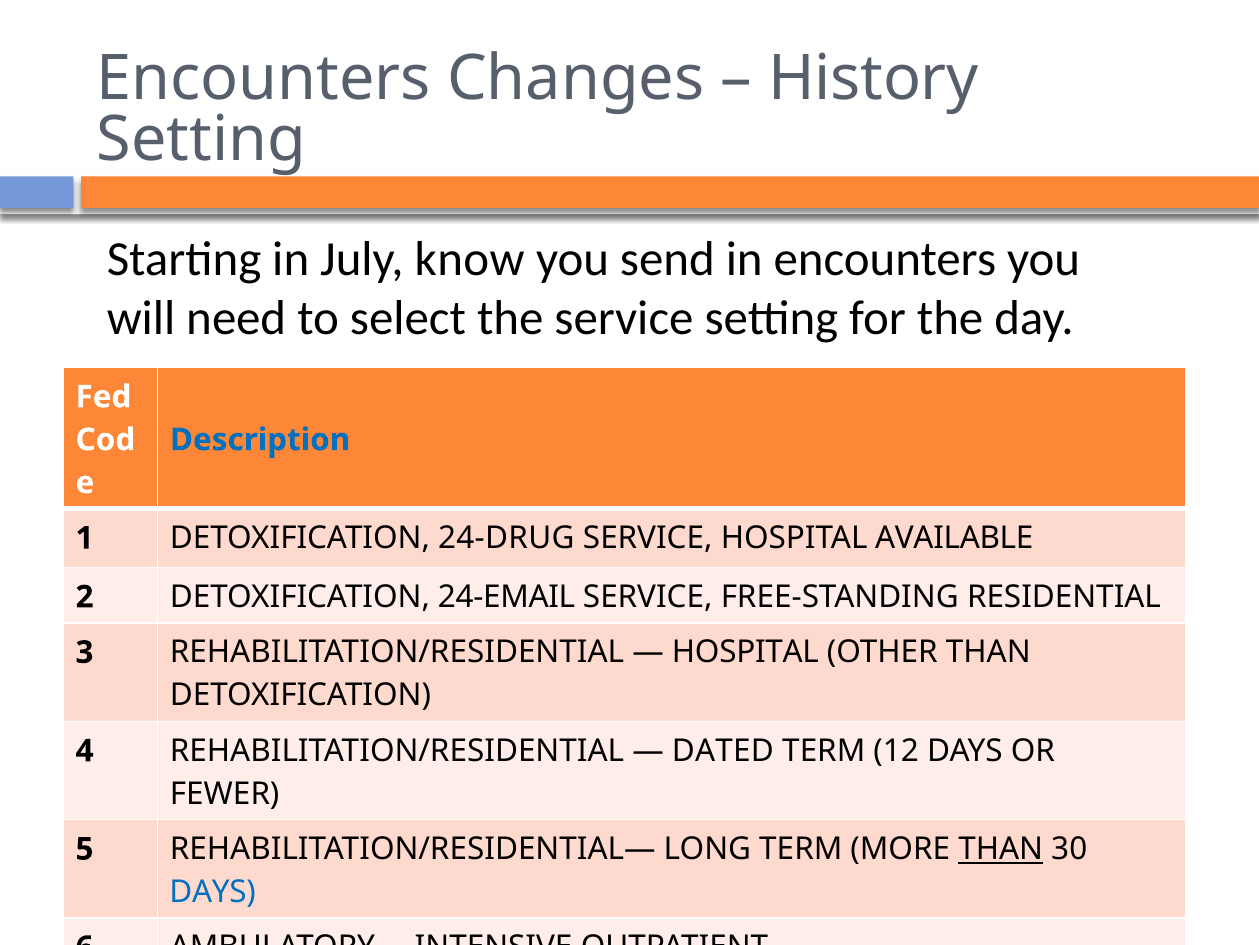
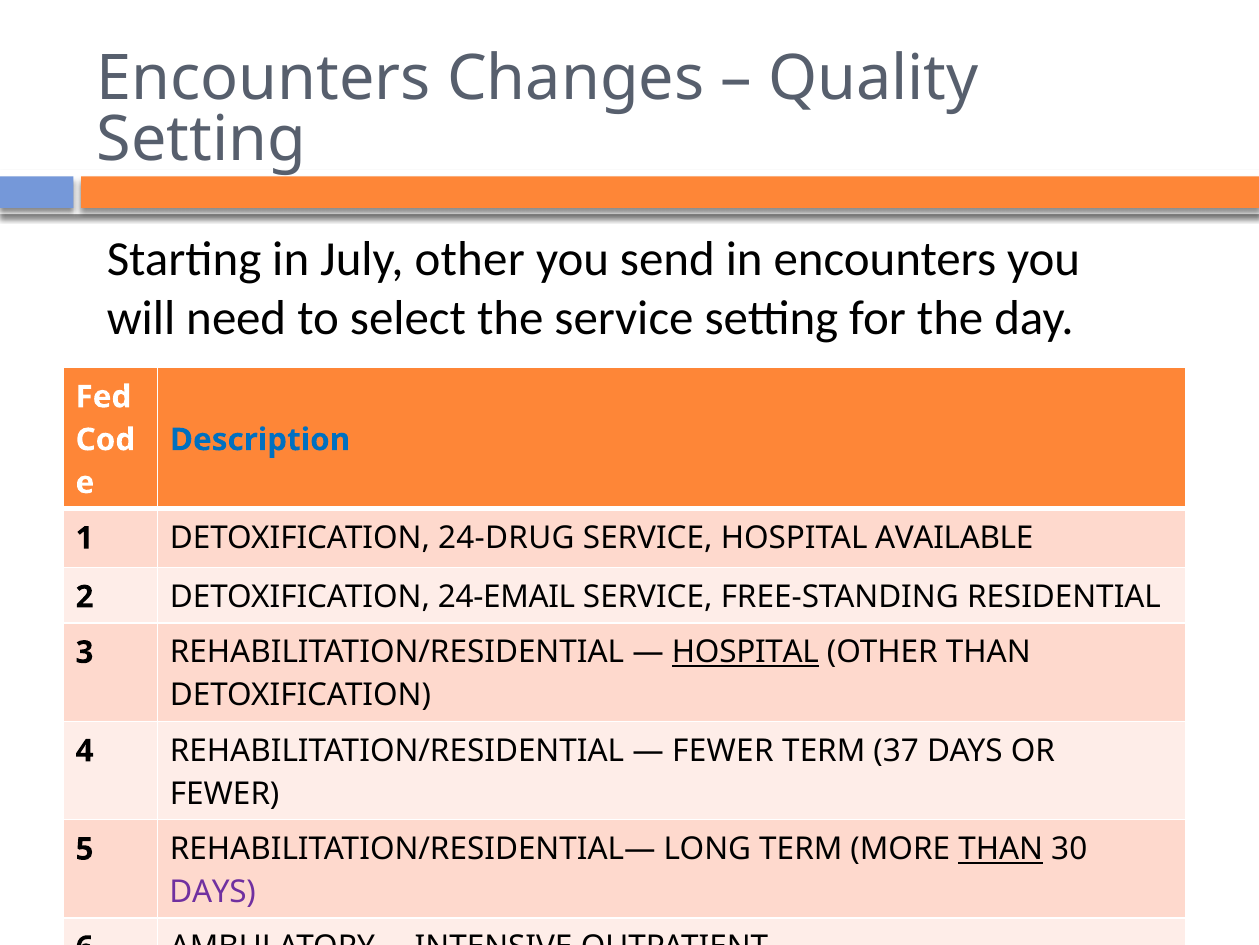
History: History -> Quality
July know: know -> other
HOSPITAL at (745, 652) underline: none -> present
DATED at (723, 750): DATED -> FEWER
12: 12 -> 37
DAYS at (213, 891) colour: blue -> purple
